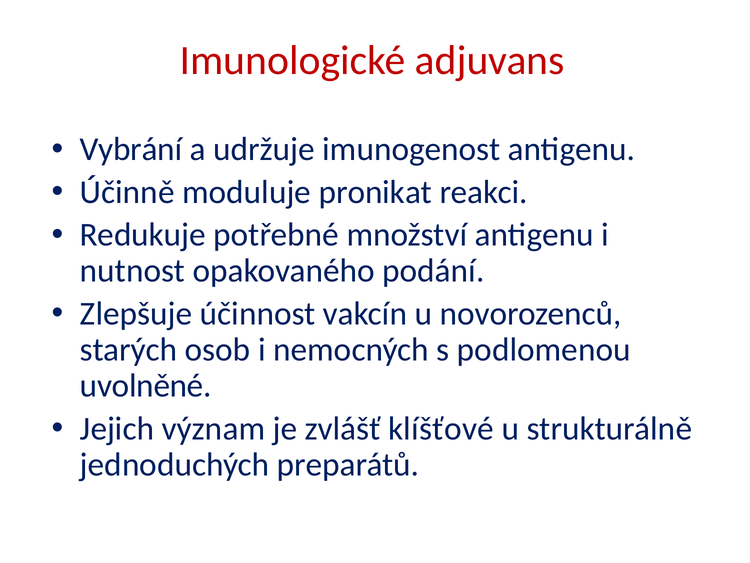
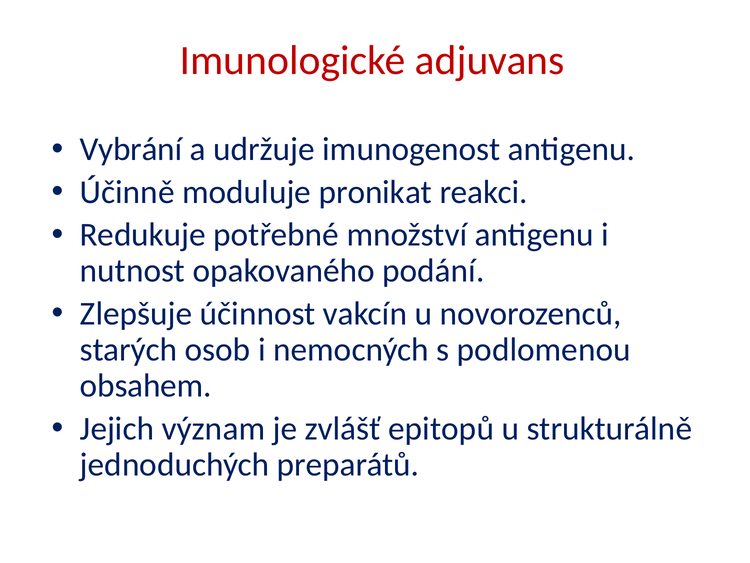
uvolněné: uvolněné -> obsahem
klíšťové: klíšťové -> epitopů
